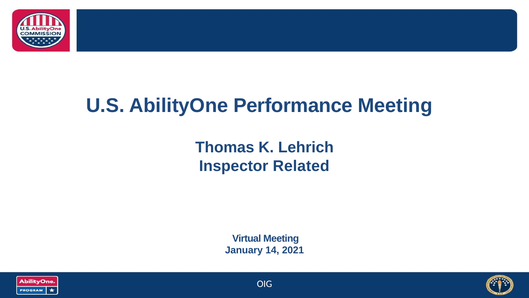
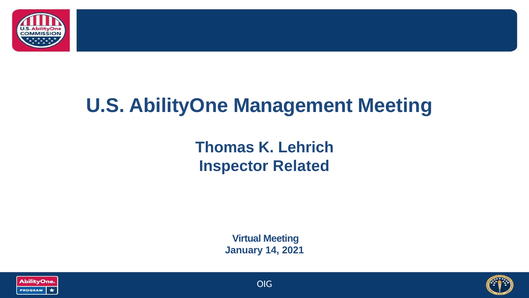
Performance: Performance -> Management
